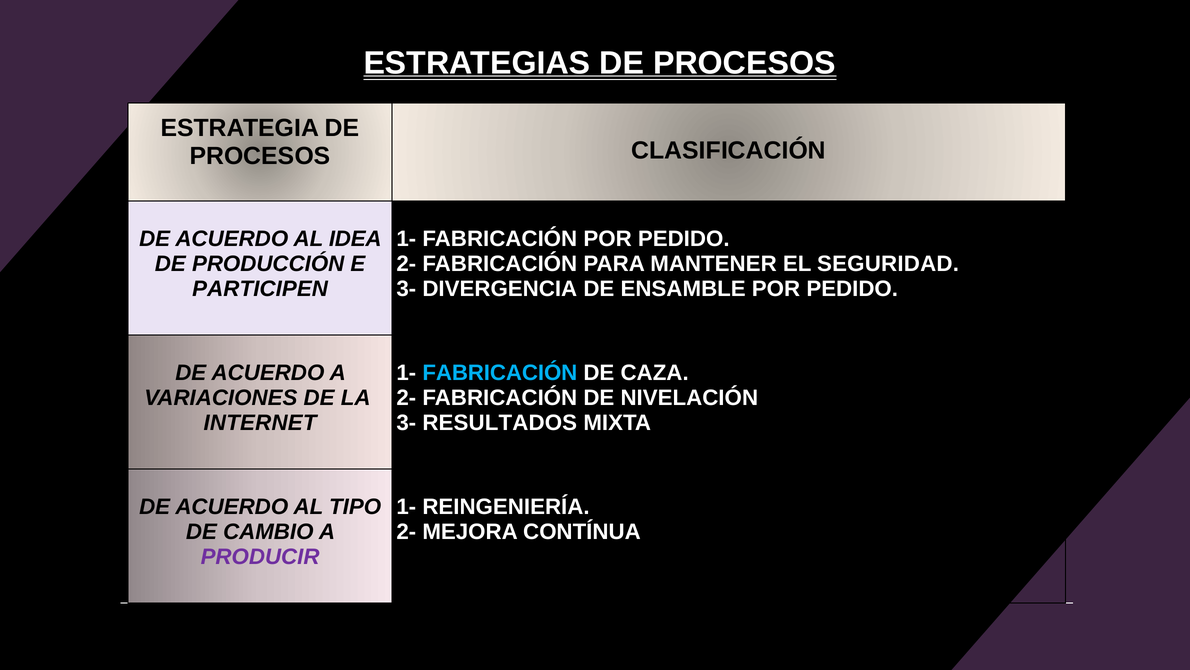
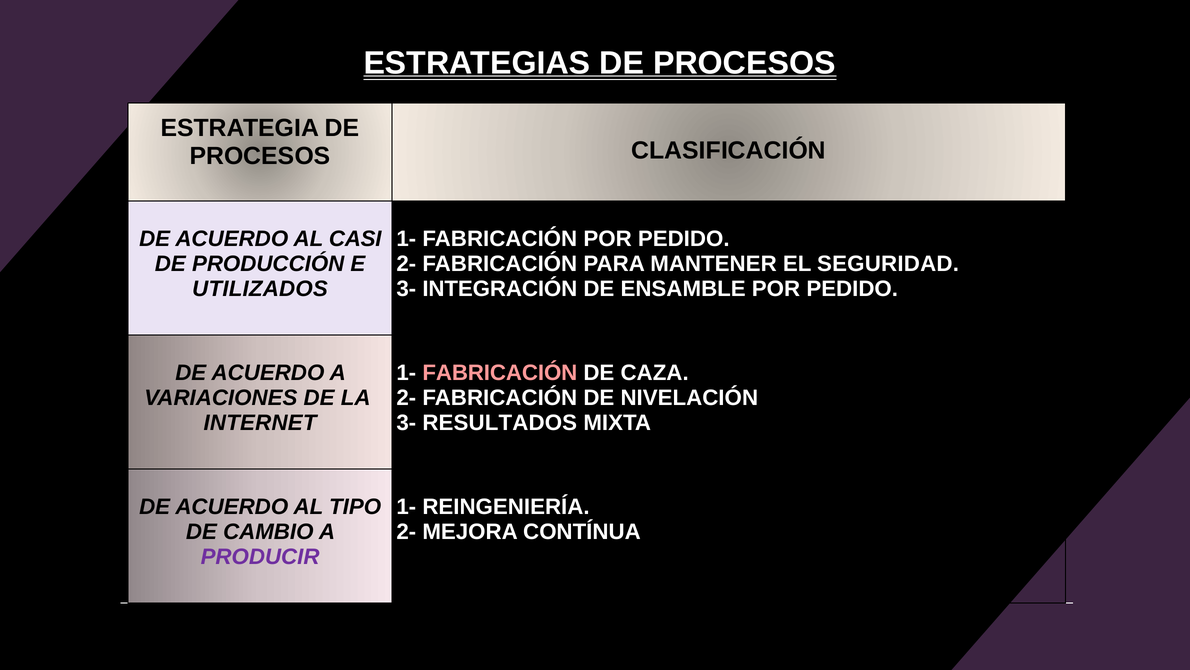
IDEA: IDEA -> CASI
PARTICIPEN: PARTICIPEN -> UTILIZADOS
DIVERGENCIA: DIVERGENCIA -> INTEGRACIÓN
FABRICACIÓN at (500, 372) colour: light blue -> pink
